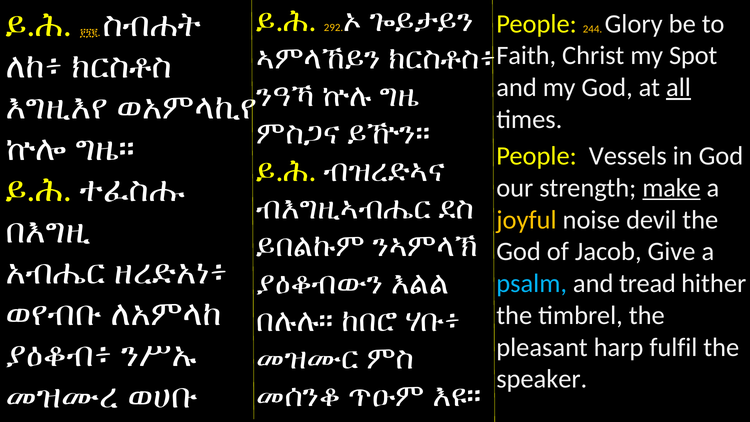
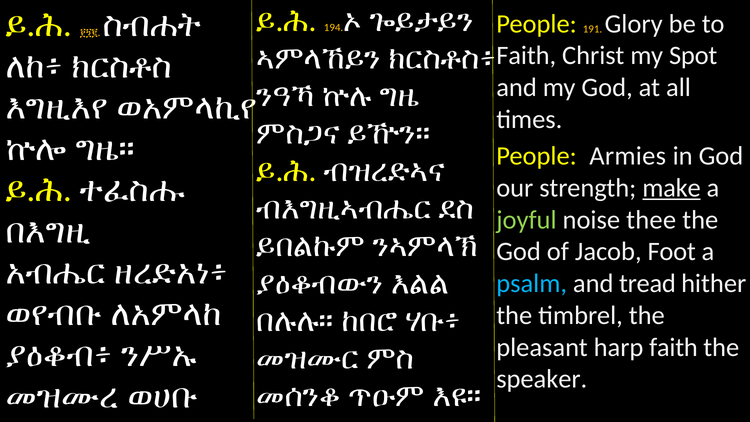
292: 292 -> 194
244: 244 -> 191
all underline: present -> none
Vessels: Vessels -> Armies
joyful colour: yellow -> light green
devil: devil -> thee
Give: Give -> Foot
harp fulfil: fulfil -> faith
